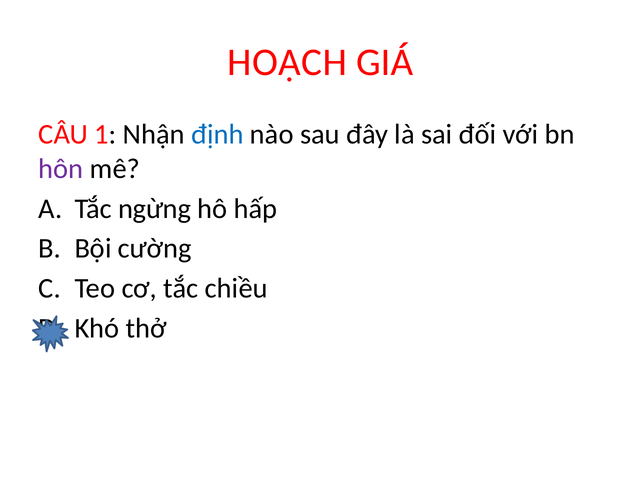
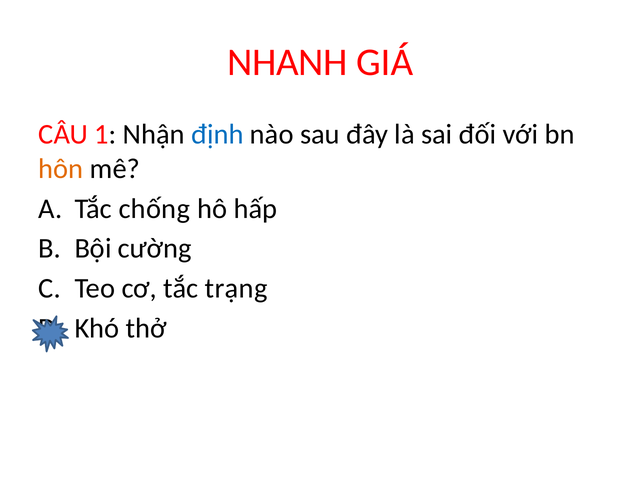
HOẠCH: HOẠCH -> NHANH
hôn colour: purple -> orange
ngừng: ngừng -> chống
chiều: chiều -> trạng
